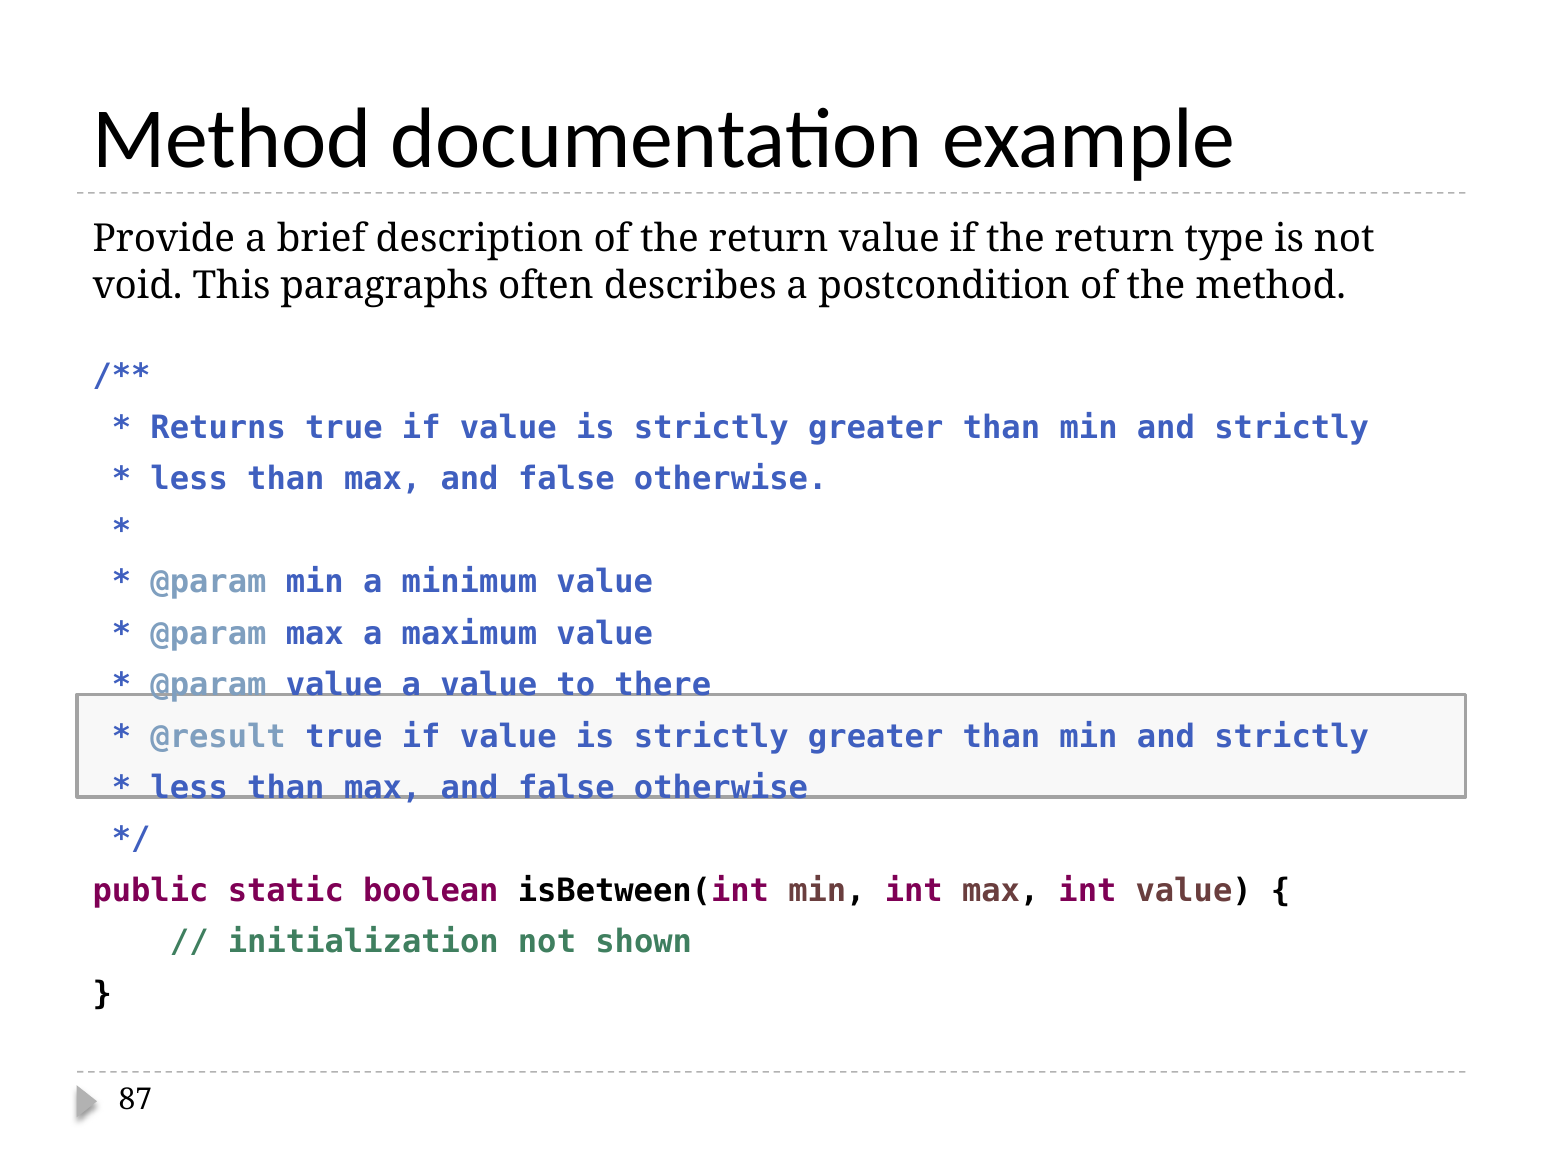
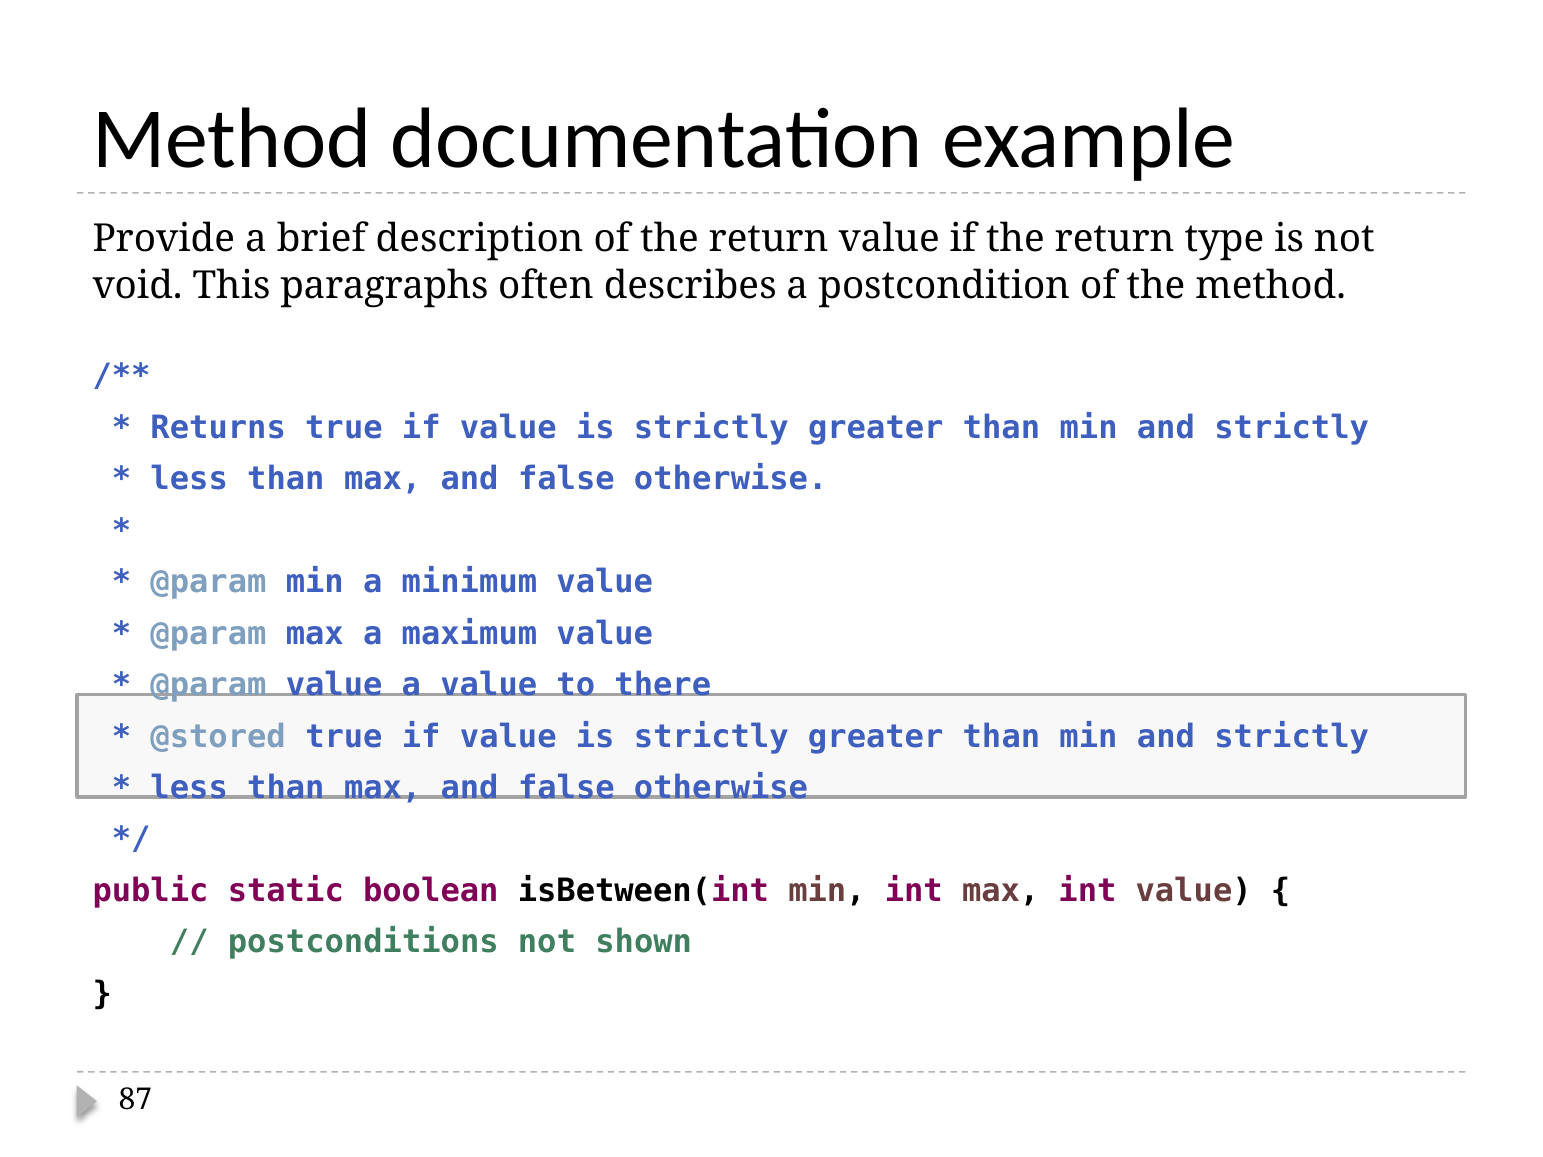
@result: @result -> @stored
initialization: initialization -> postconditions
